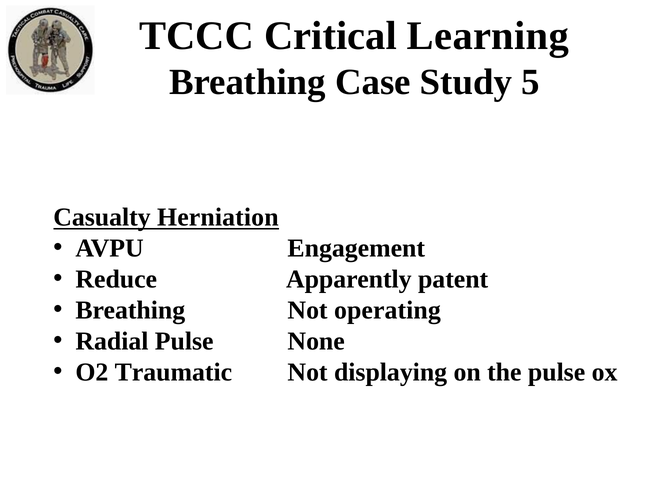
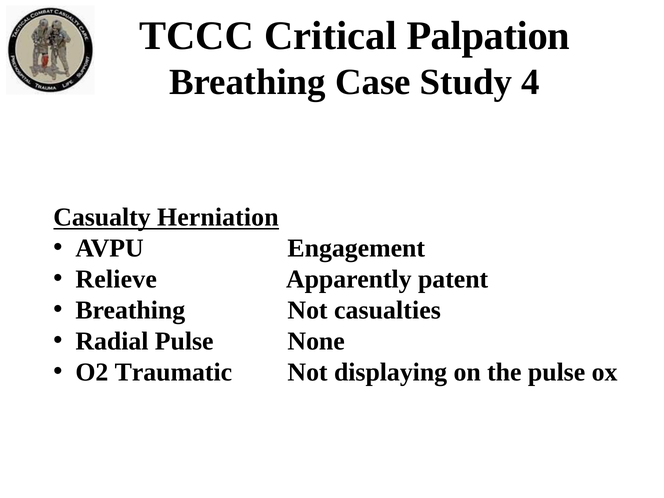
Learning: Learning -> Palpation
5: 5 -> 4
Reduce: Reduce -> Relieve
operating: operating -> casualties
